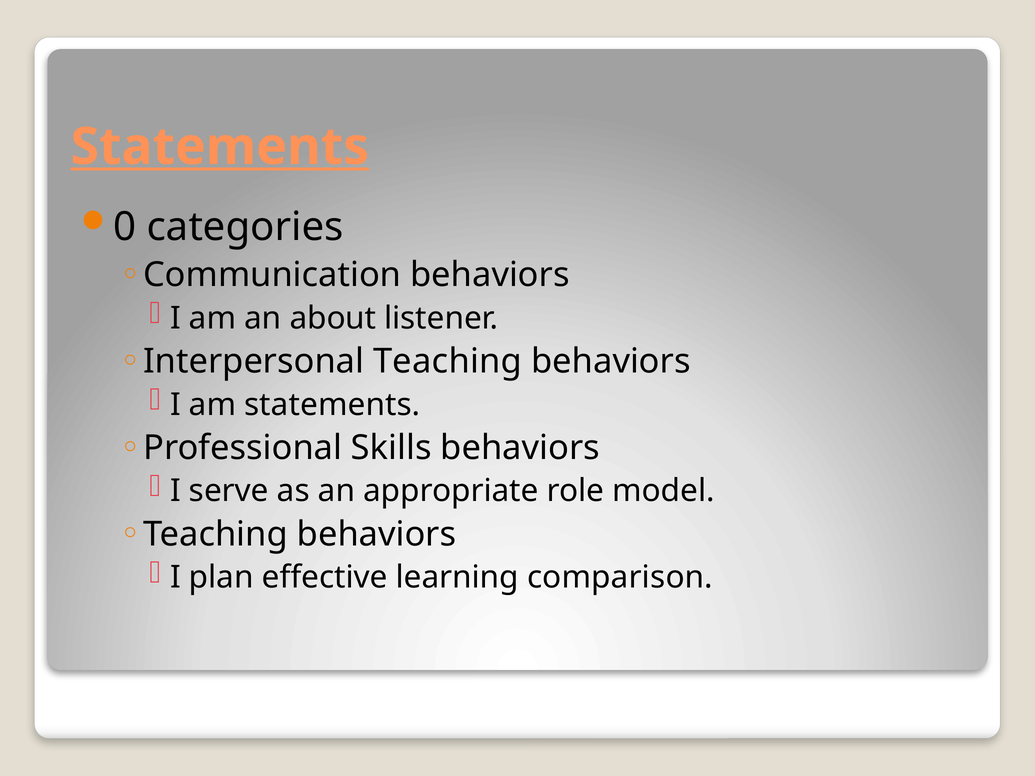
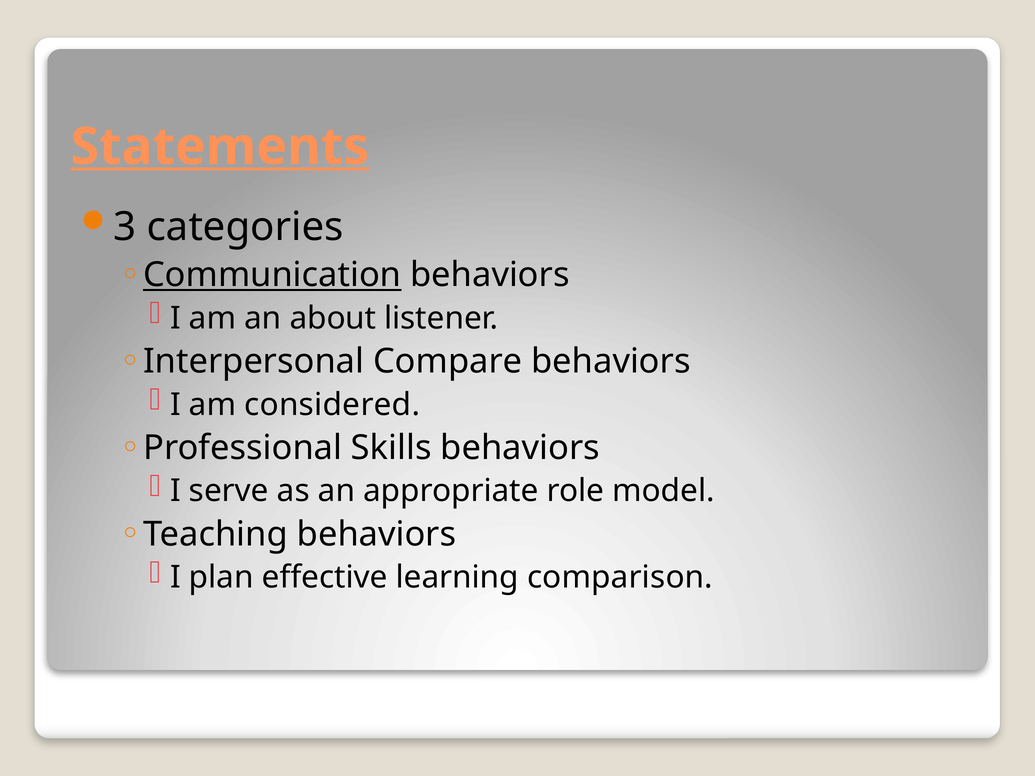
0: 0 -> 3
Communication underline: none -> present
Interpersonal Teaching: Teaching -> Compare
am statements: statements -> considered
